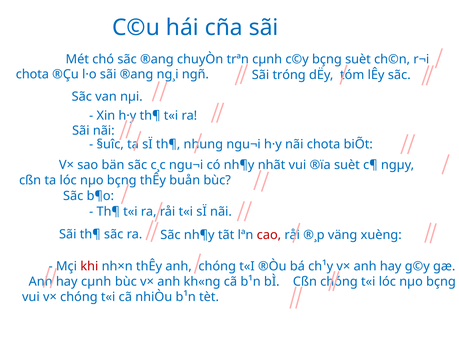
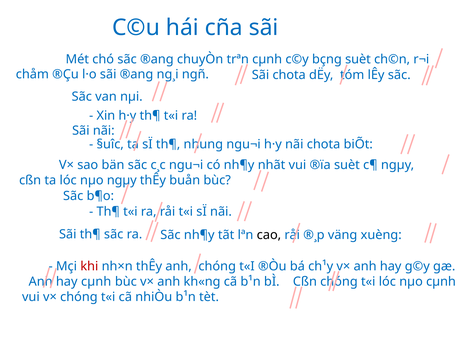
chota at (32, 75): chota -> chåm
Sãi tróng: tróng -> chota
ta lóc nµo bçng: bçng -> ngµy
cao colour: red -> black
t«i lóc nµo bçng: bçng -> cµnh
